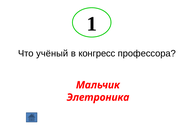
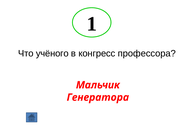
учёный: учёный -> учёного
Элетроника: Элетроника -> Генератора
